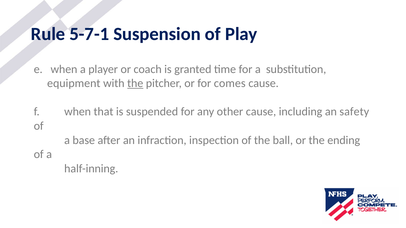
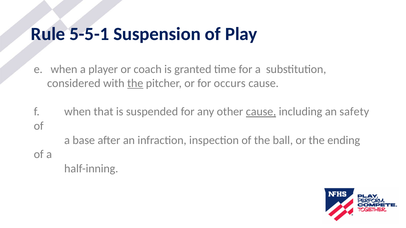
5-7-1: 5-7-1 -> 5-5-1
equipment: equipment -> considered
comes: comes -> occurs
cause at (261, 112) underline: none -> present
